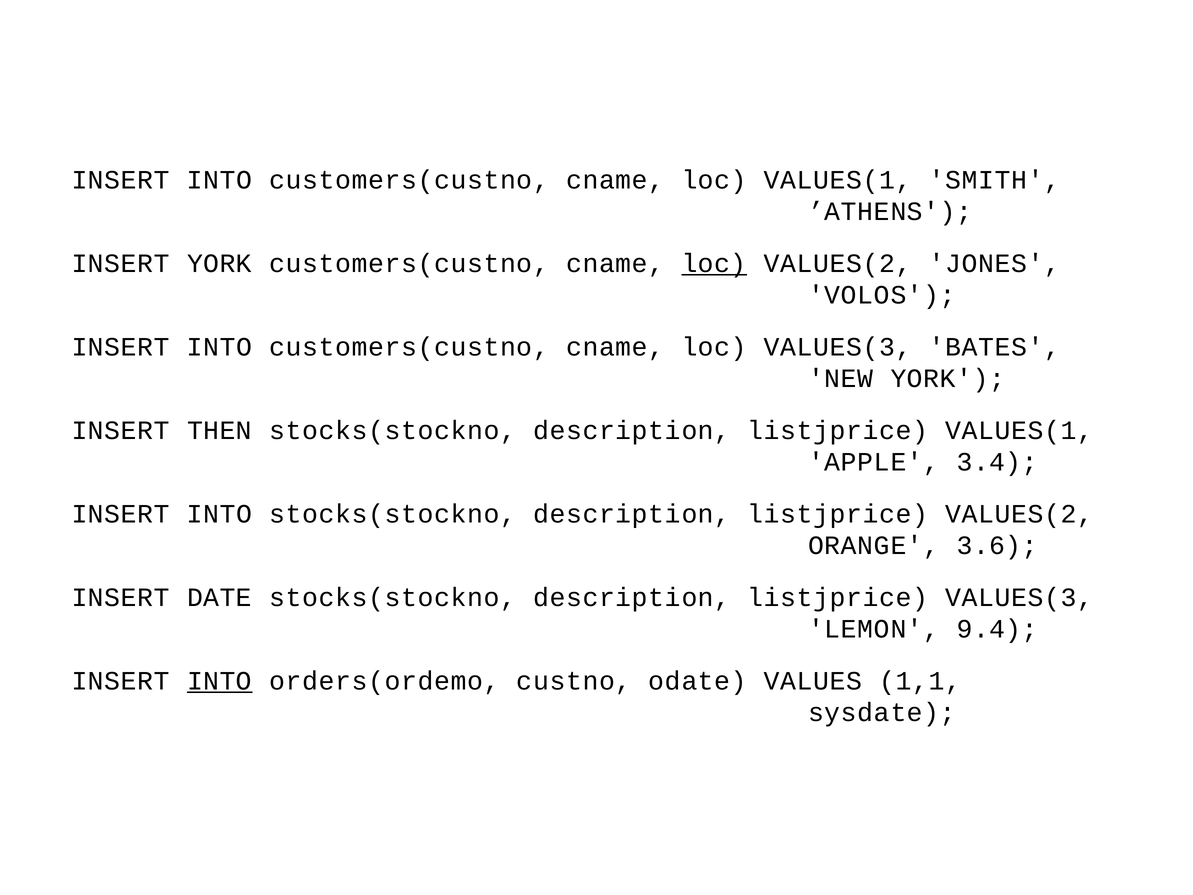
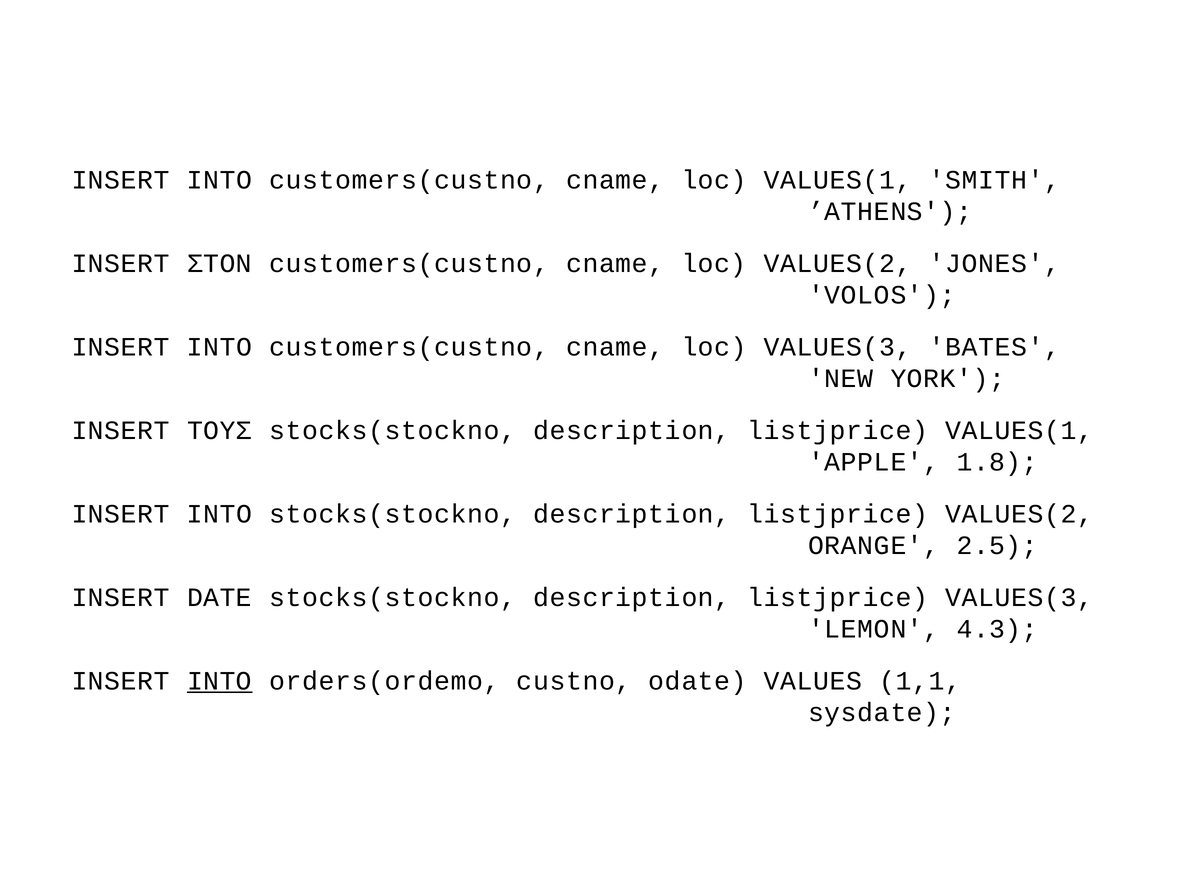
INSERT YORK: YORK -> ΣΤΟΝ
loc at (714, 263) underline: present -> none
THEN: THEN -> ΤΟΥΣ
3.4: 3.4 -> 1.8
3.6: 3.6 -> 2.5
9.4: 9.4 -> 4.3
